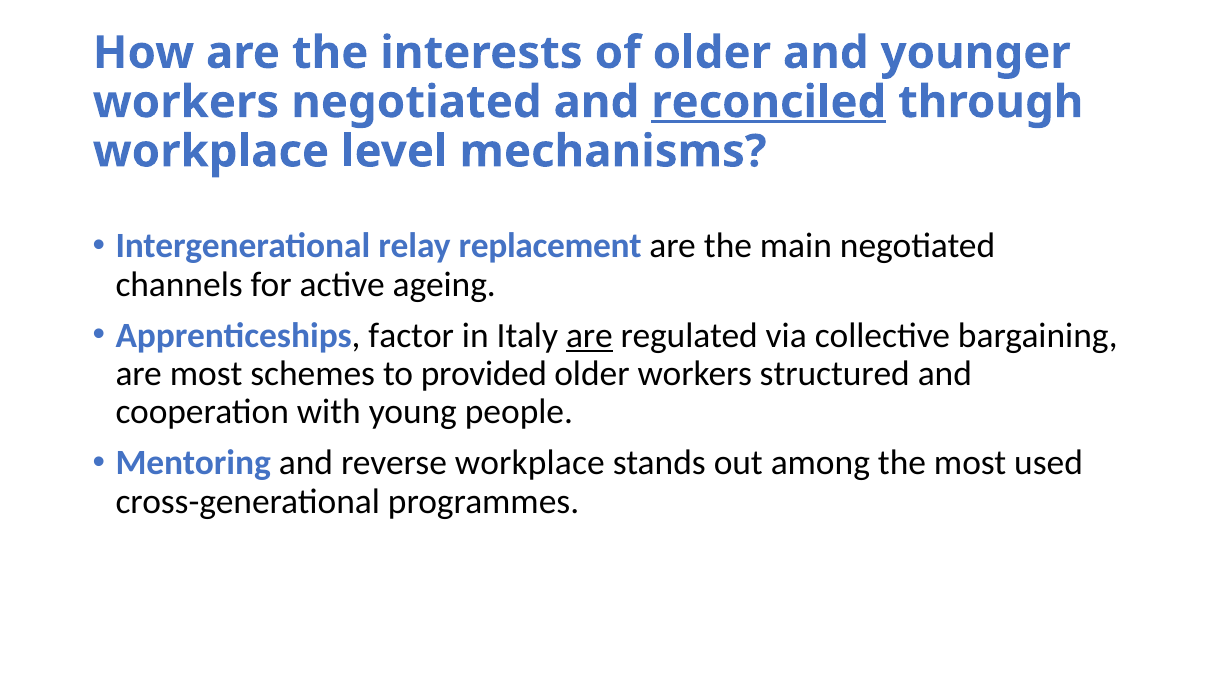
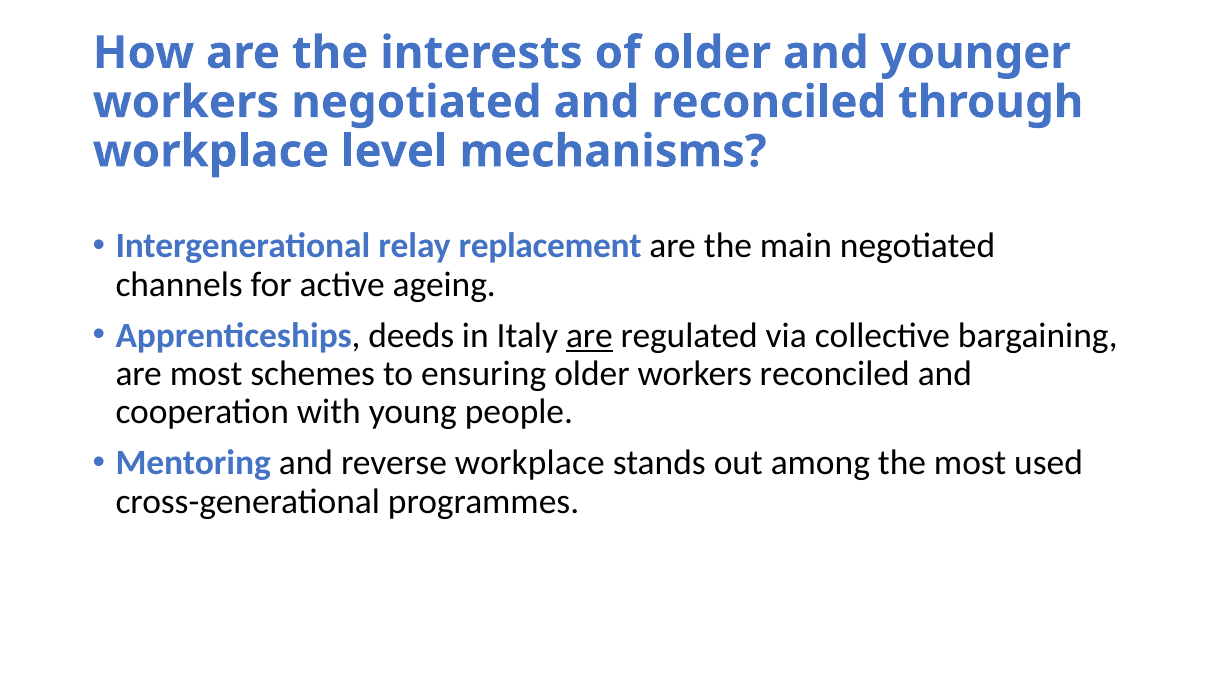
reconciled at (769, 102) underline: present -> none
factor: factor -> deeds
provided: provided -> ensuring
workers structured: structured -> reconciled
